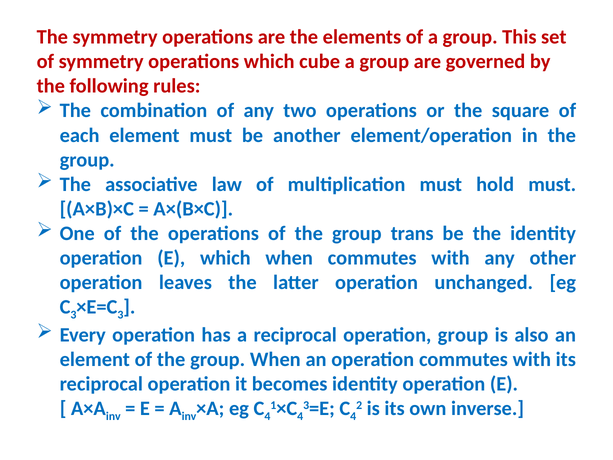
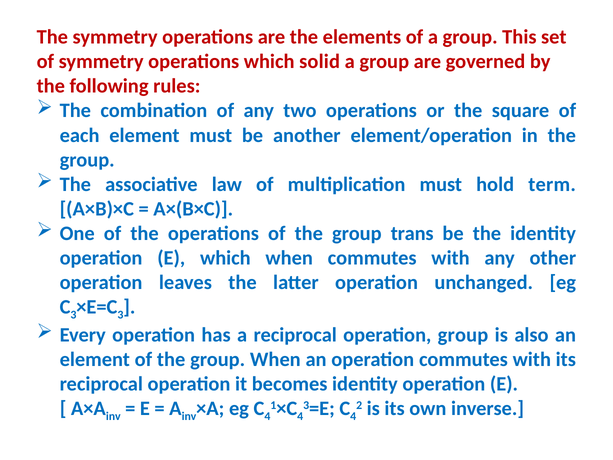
cube: cube -> solid
hold must: must -> term
